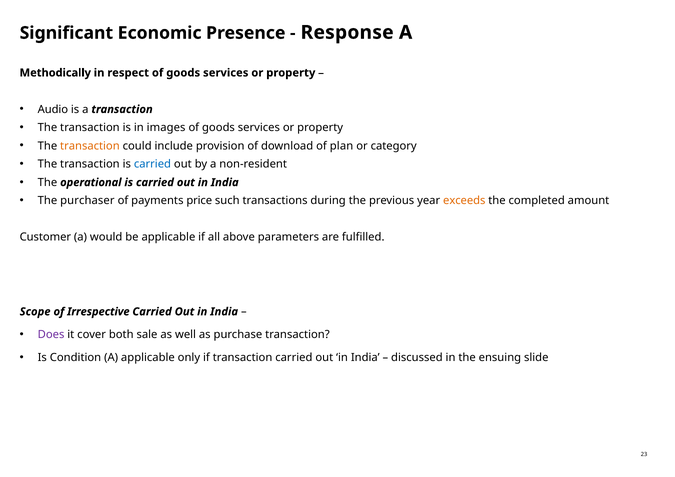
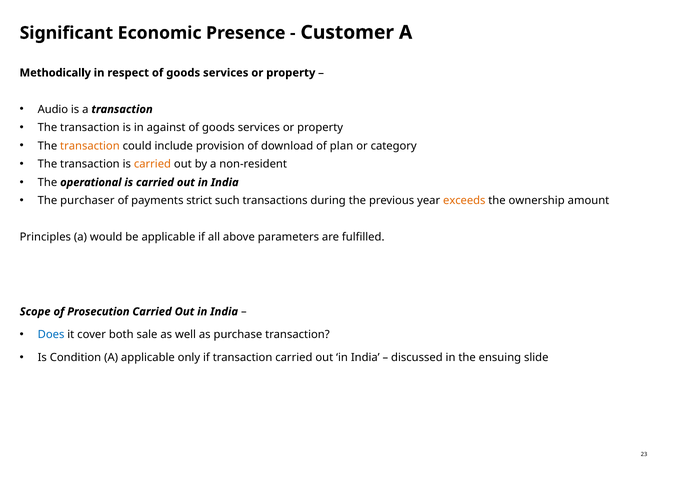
Response: Response -> Customer
images: images -> against
carried at (152, 164) colour: blue -> orange
price: price -> strict
completed: completed -> ownership
Customer: Customer -> Principles
Irrespective: Irrespective -> Prosecution
Does colour: purple -> blue
